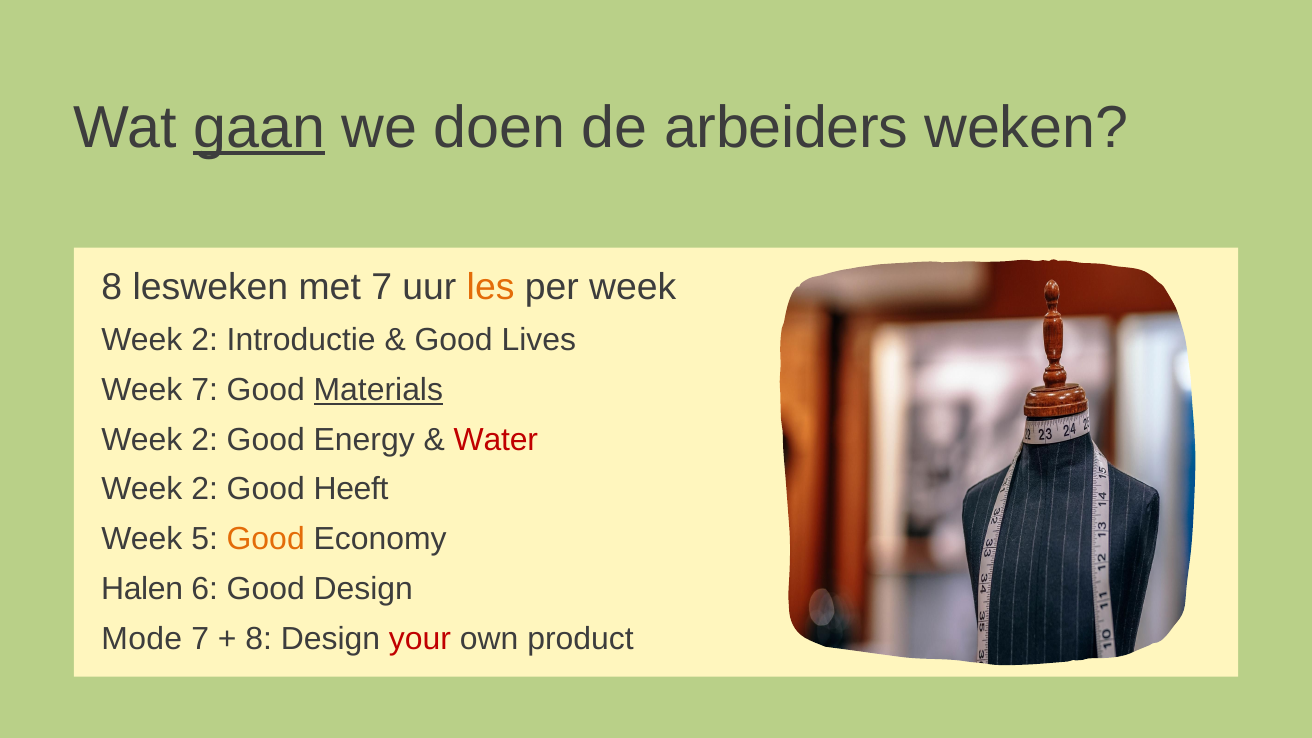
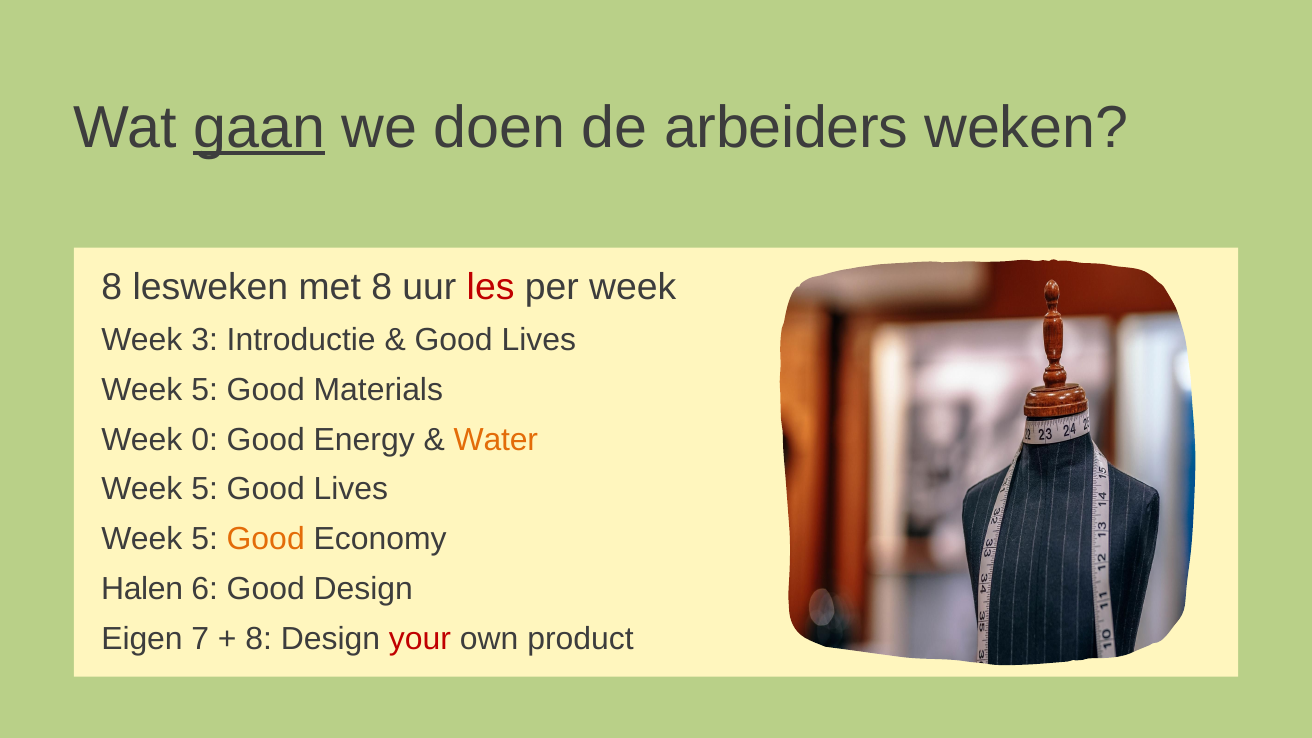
met 7: 7 -> 8
les colour: orange -> red
2 at (205, 340): 2 -> 3
7 at (205, 390): 7 -> 5
Materials underline: present -> none
2 at (205, 440): 2 -> 0
Water colour: red -> orange
2 at (205, 489): 2 -> 5
Heeft at (351, 489): Heeft -> Lives
Mode: Mode -> Eigen
